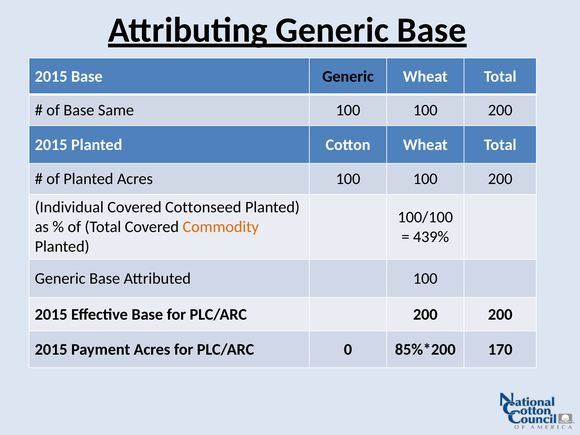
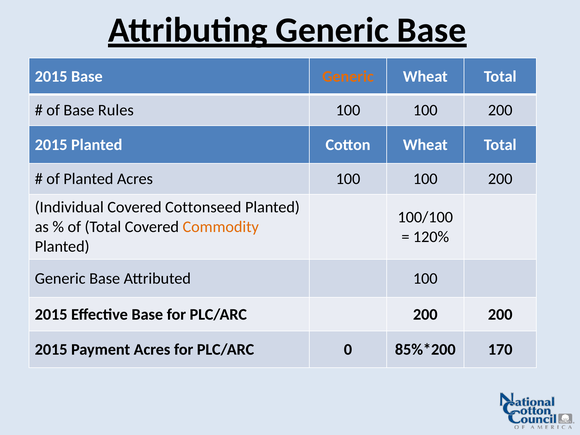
Generic at (348, 76) colour: black -> orange
Same: Same -> Rules
439%: 439% -> 120%
